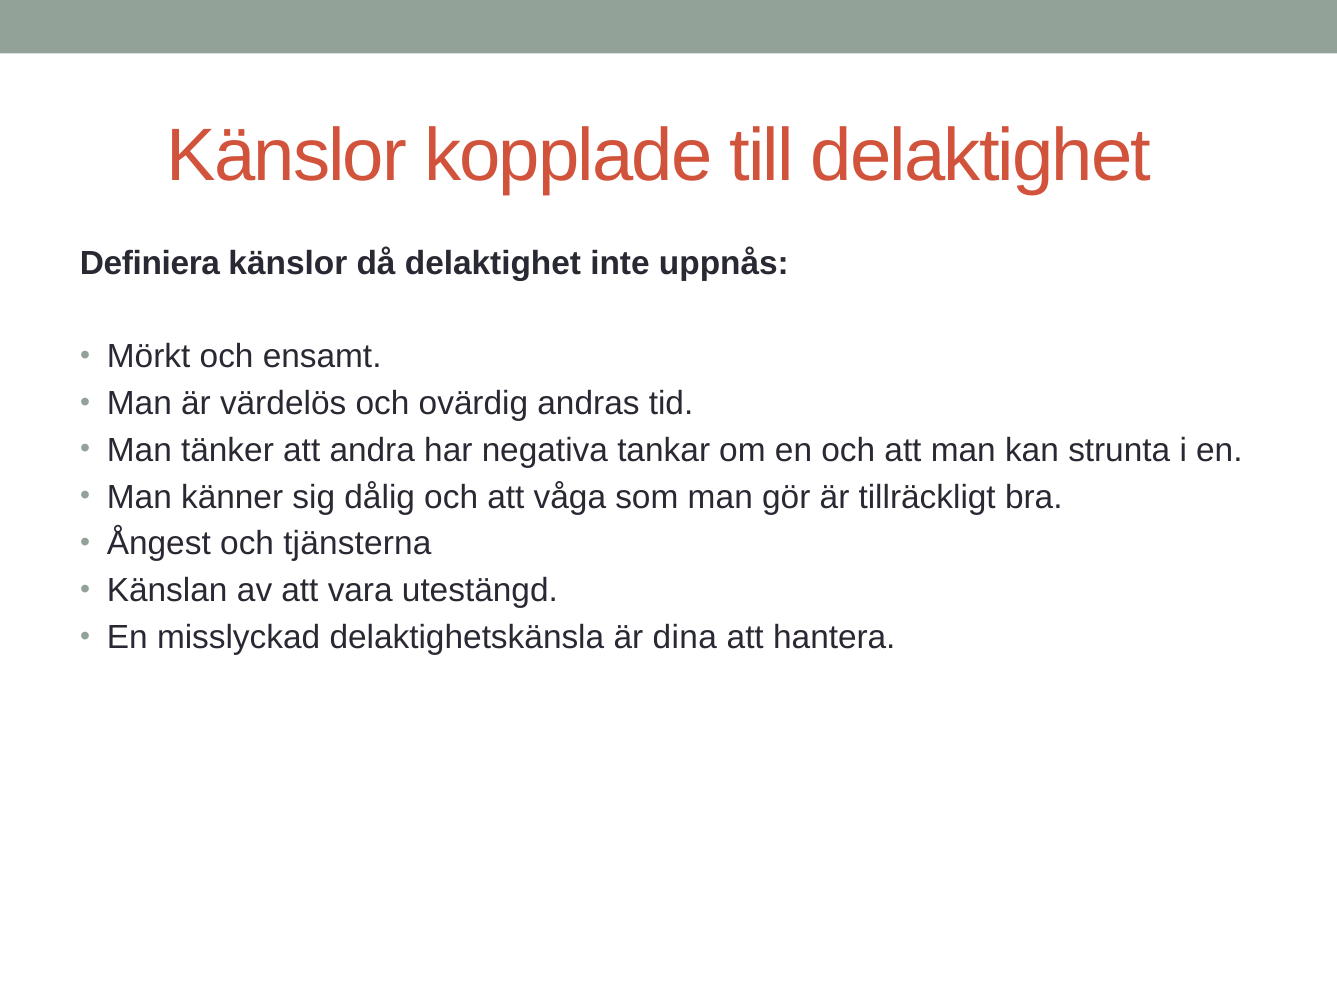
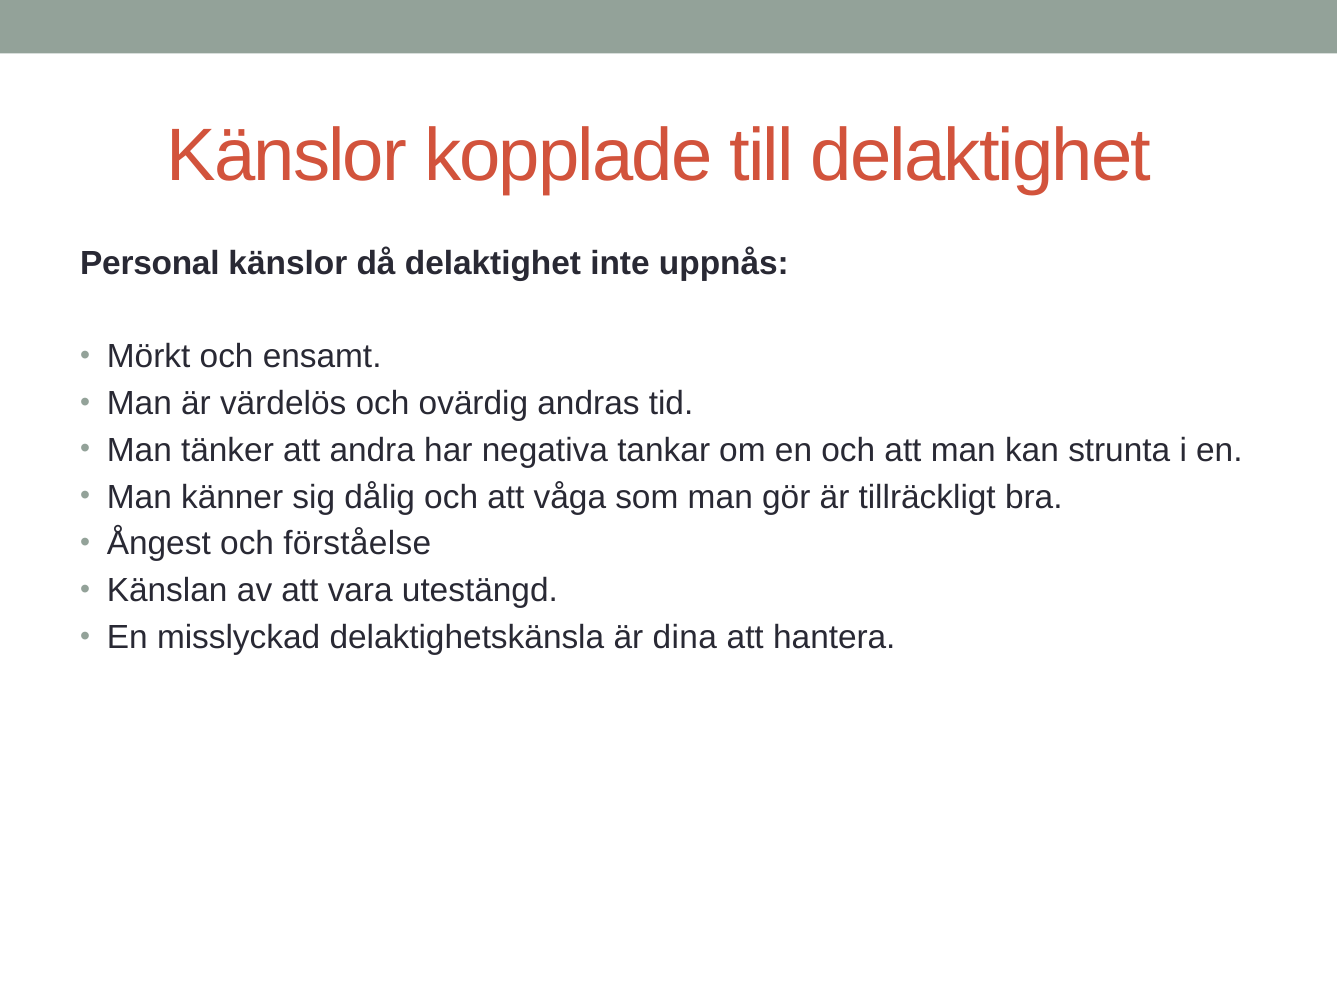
Definiera: Definiera -> Personal
tjänsterna: tjänsterna -> förståelse
